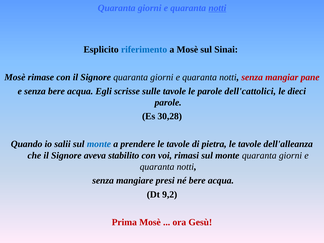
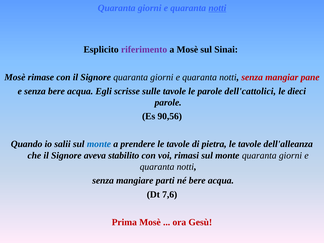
riferimento colour: blue -> purple
30,28: 30,28 -> 90,56
presi: presi -> parti
9,2: 9,2 -> 7,6
